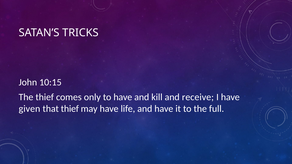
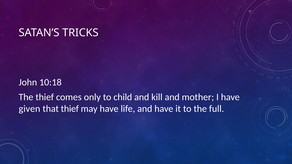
10:15: 10:15 -> 10:18
to have: have -> child
receive: receive -> mother
